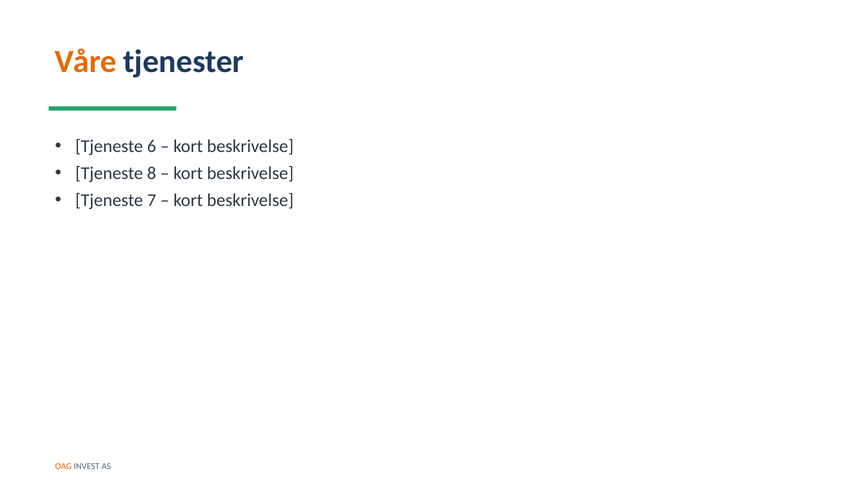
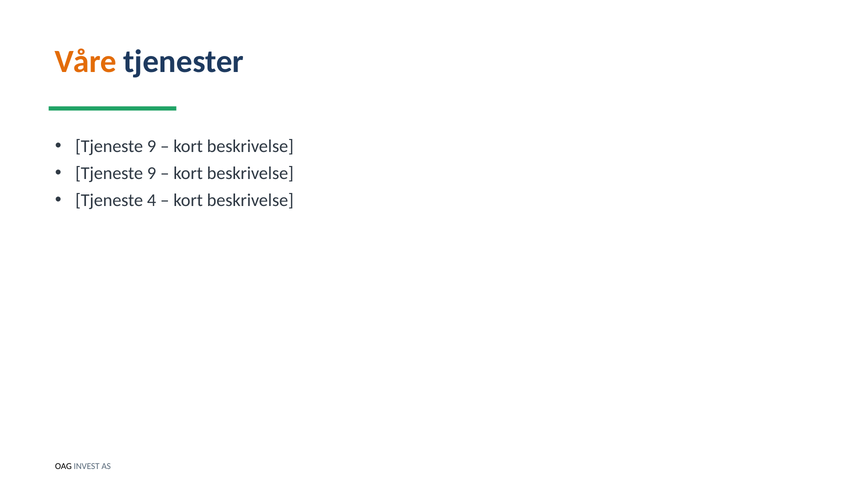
6 at (152, 147): 6 -> 9
8 at (152, 174): 8 -> 9
7: 7 -> 4
OAG colour: orange -> black
